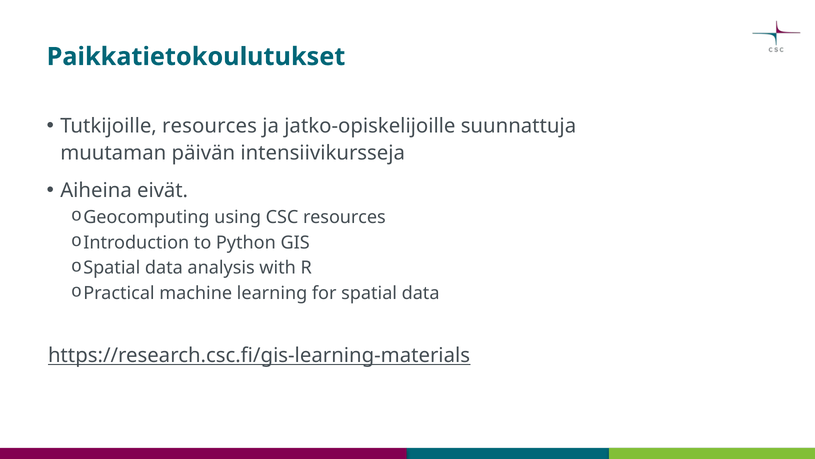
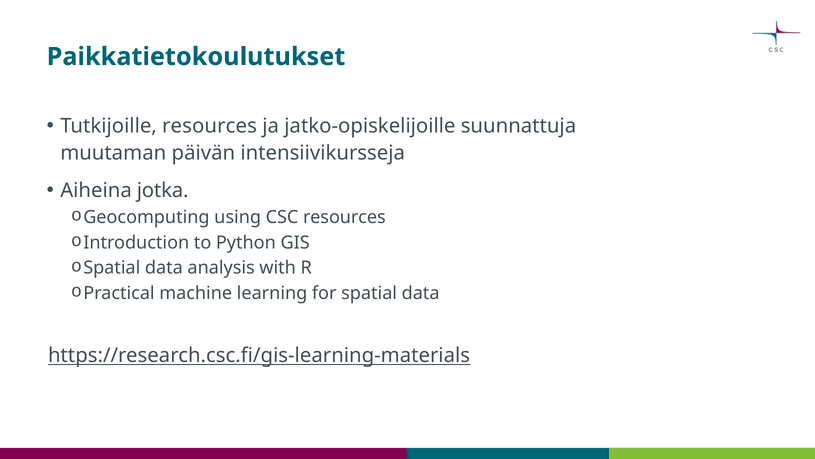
eivät: eivät -> jotka
